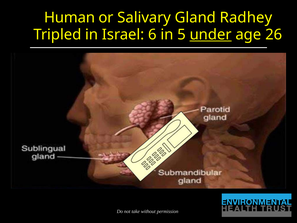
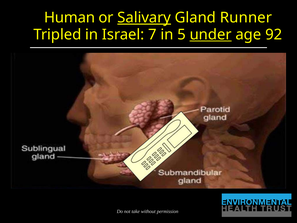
Salivary underline: none -> present
Radhey: Radhey -> Runner
6: 6 -> 7
26: 26 -> 92
